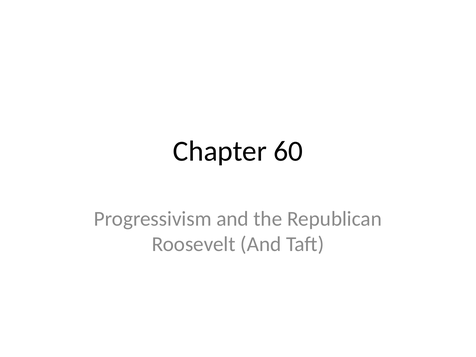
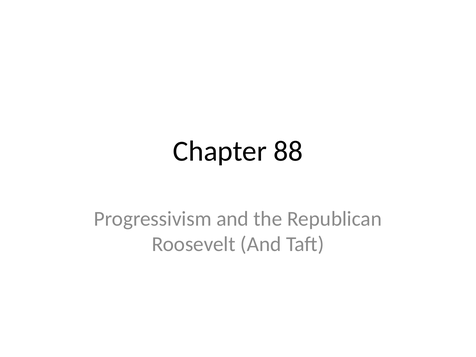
60: 60 -> 88
